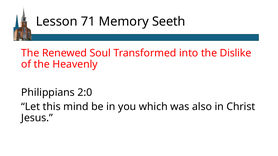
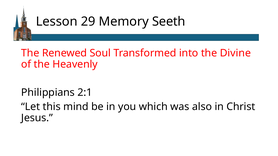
71: 71 -> 29
Dislike: Dislike -> Divine
2:0: 2:0 -> 2:1
